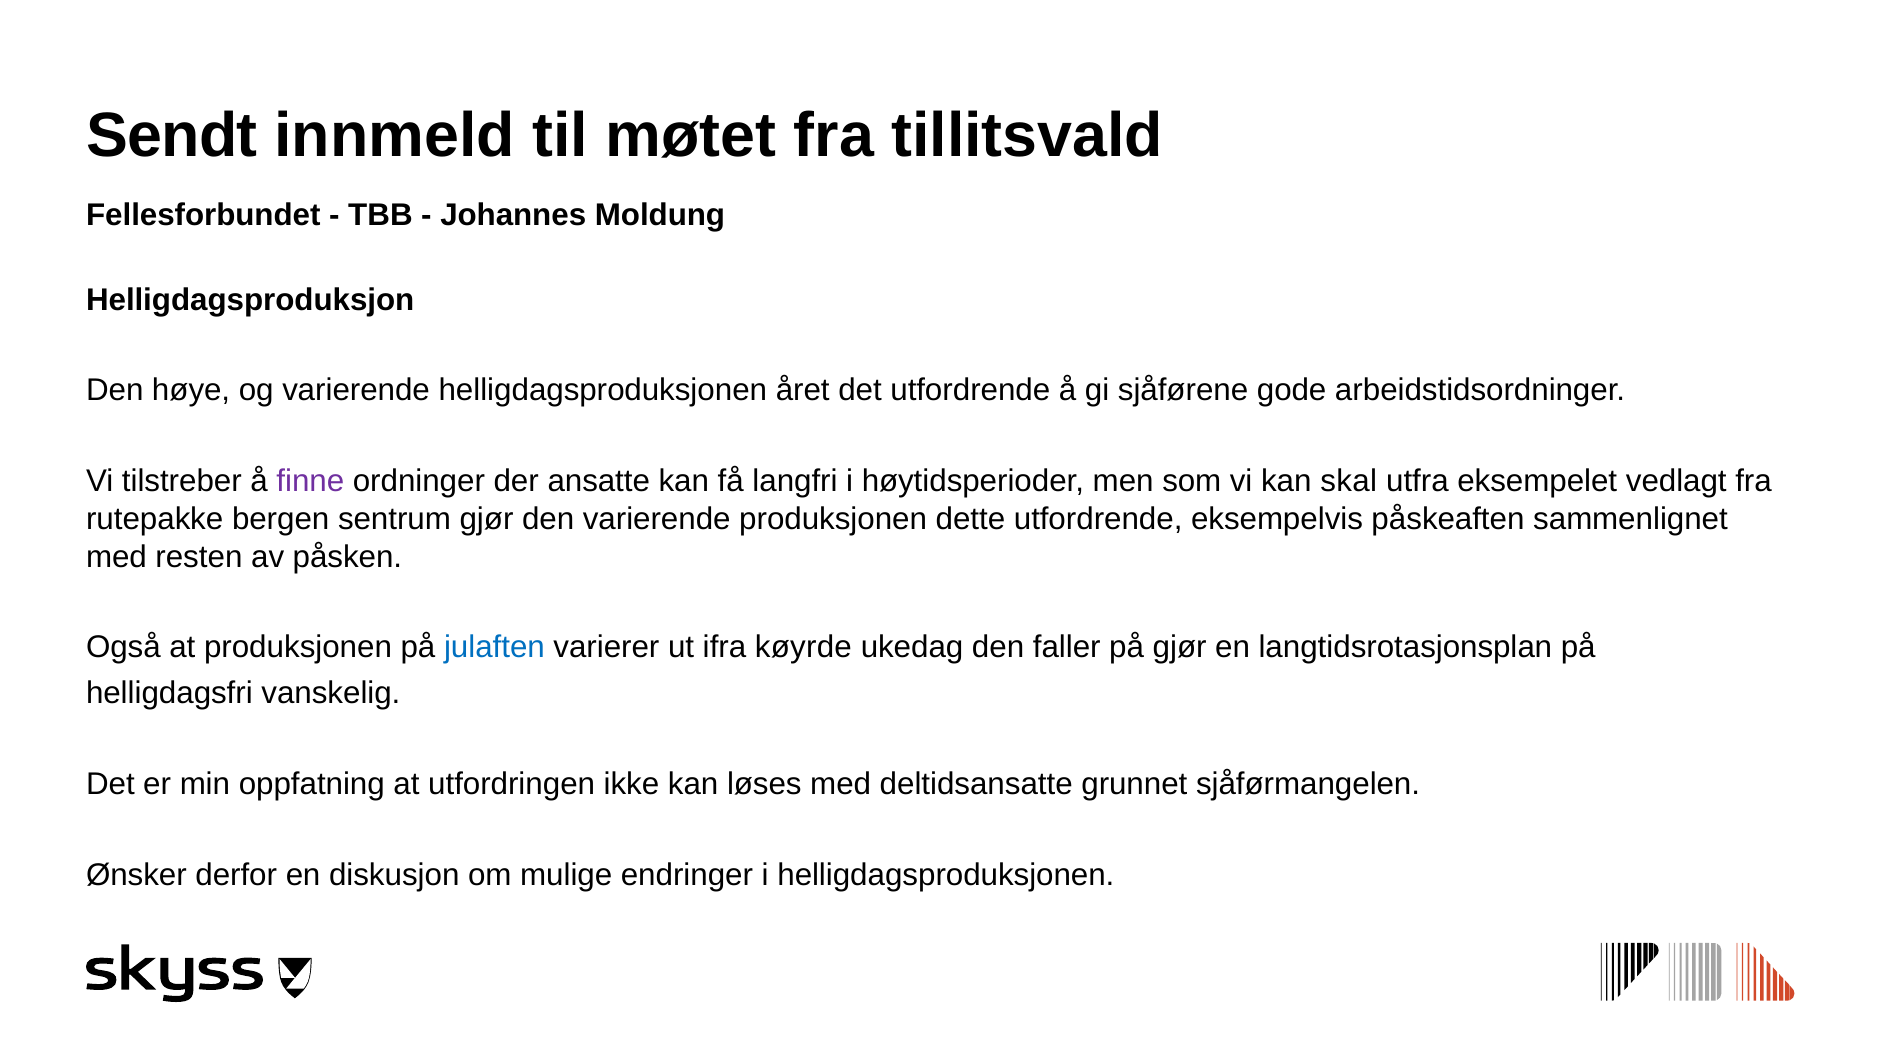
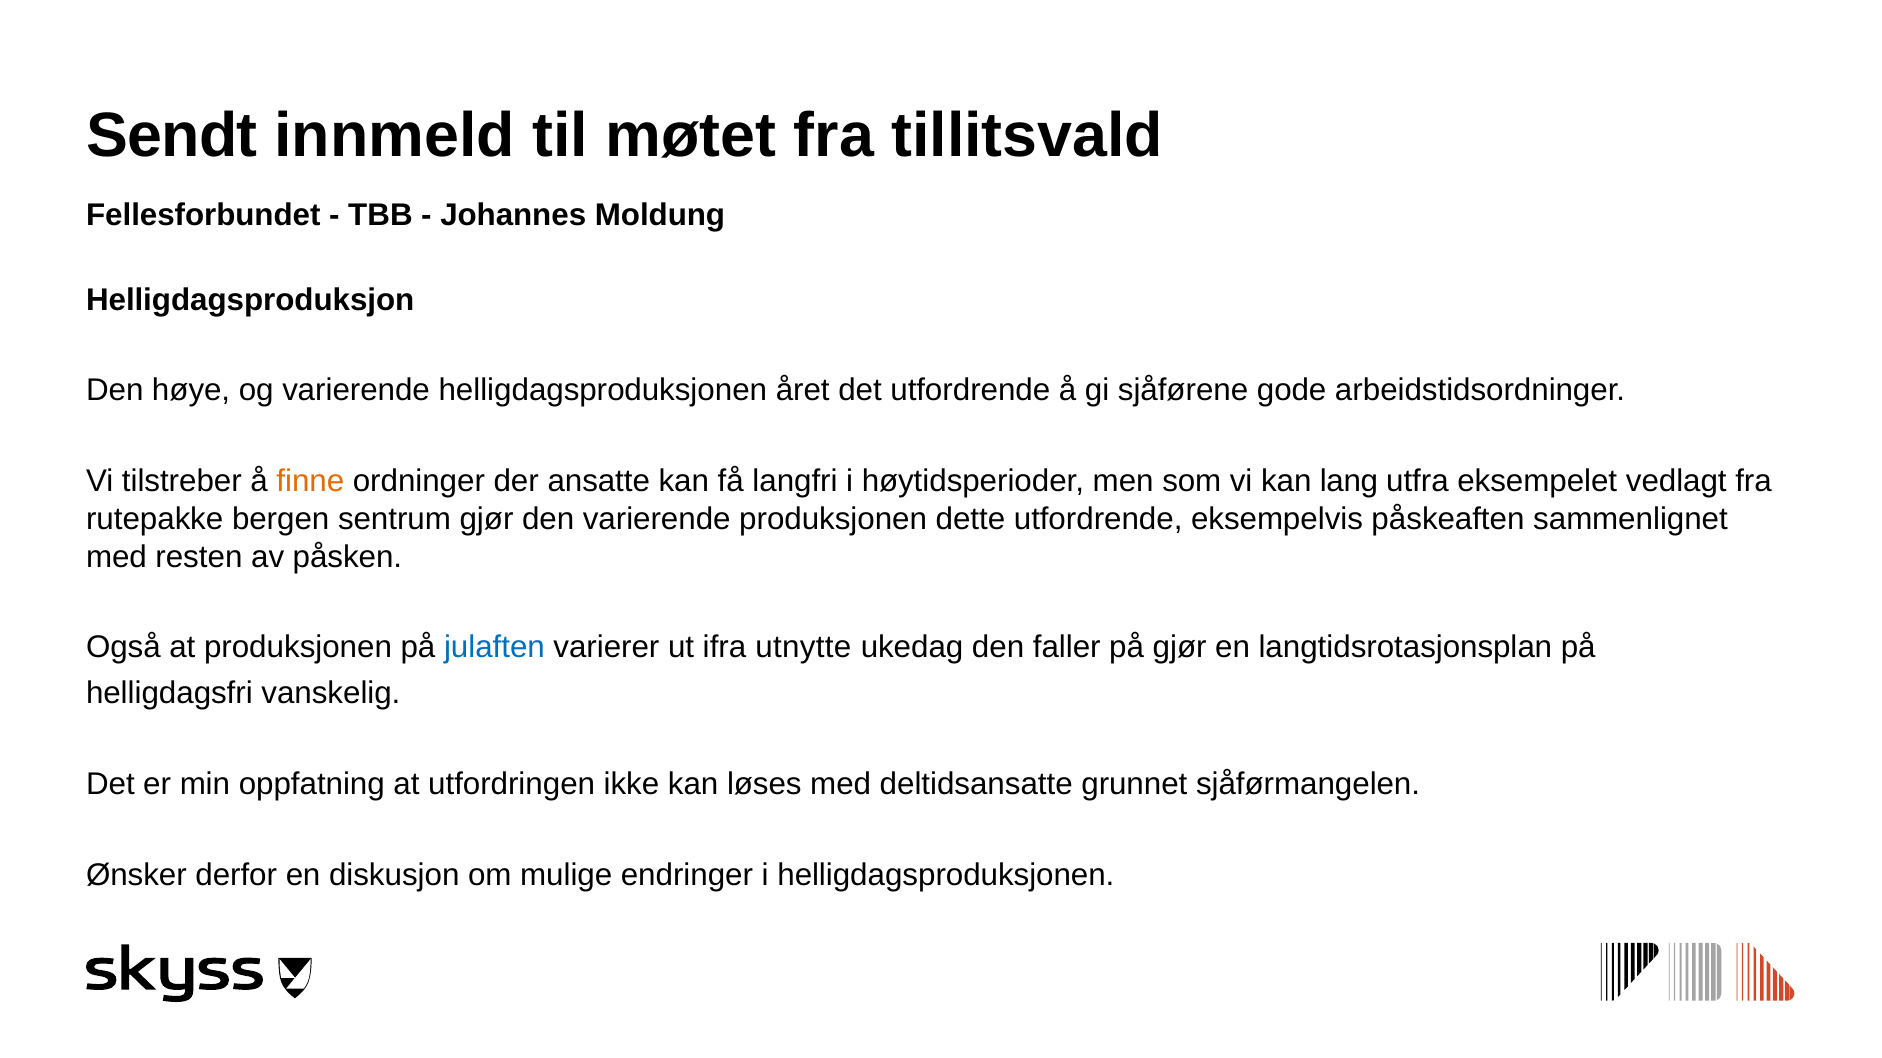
finne colour: purple -> orange
skal: skal -> lang
køyrde: køyrde -> utnytte
